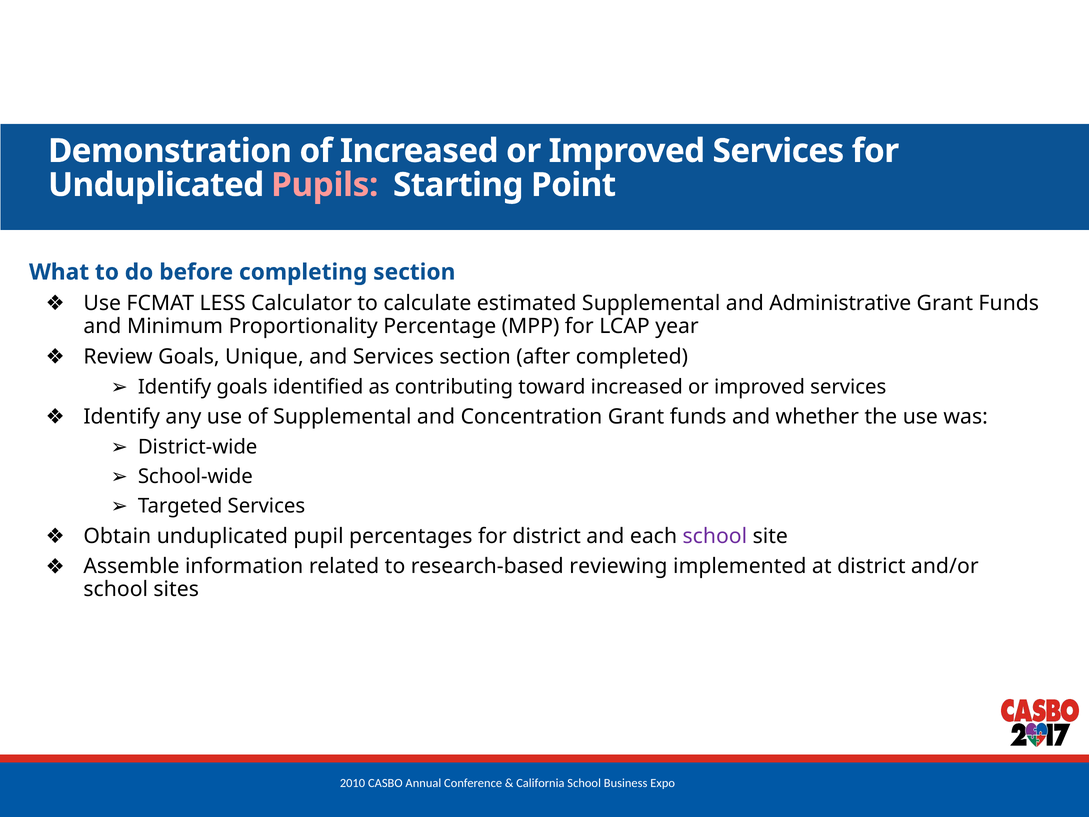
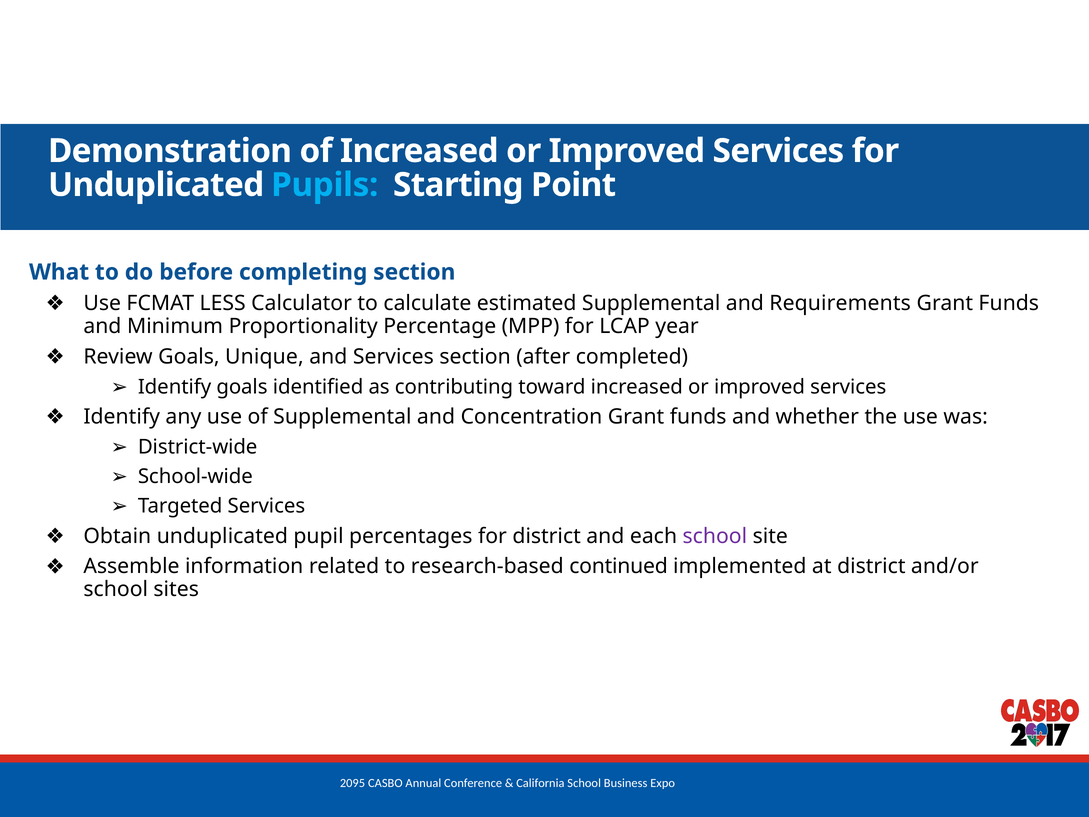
Pupils colour: pink -> light blue
Administrative: Administrative -> Requirements
reviewing: reviewing -> continued
2010: 2010 -> 2095
